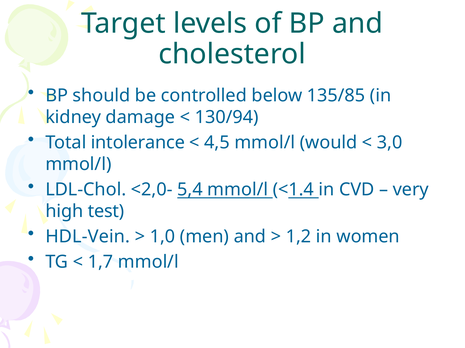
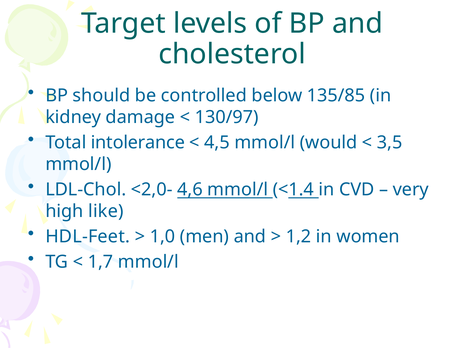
130/94: 130/94 -> 130/97
3,0: 3,0 -> 3,5
5,4: 5,4 -> 4,6
test: test -> like
HDL-Vein: HDL-Vein -> HDL-Feet
